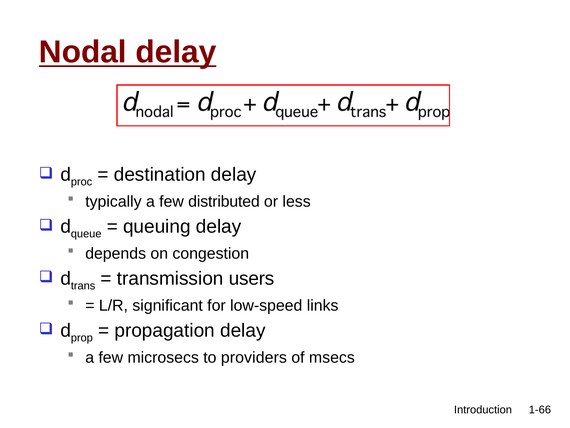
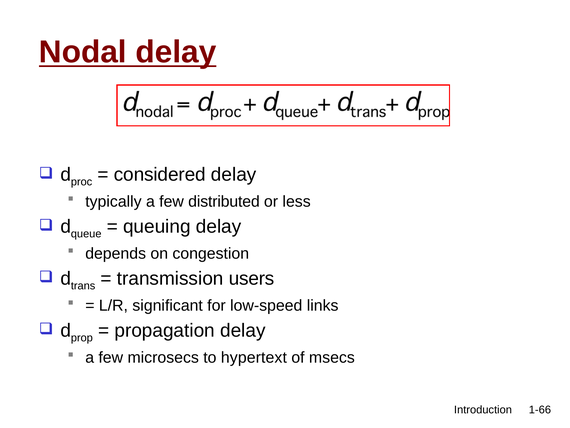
destination: destination -> considered
providers: providers -> hypertext
